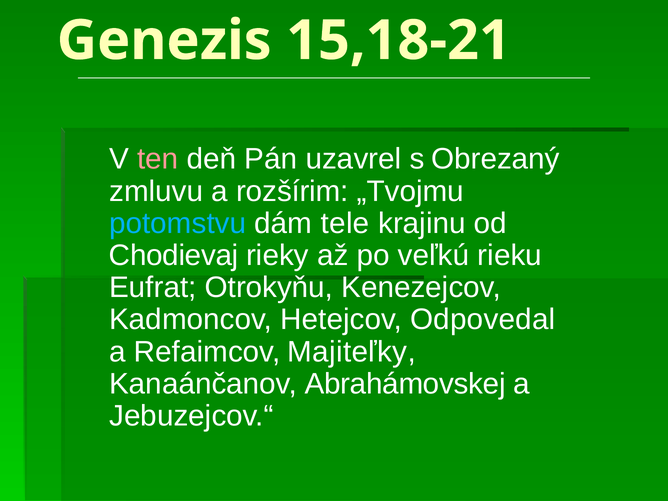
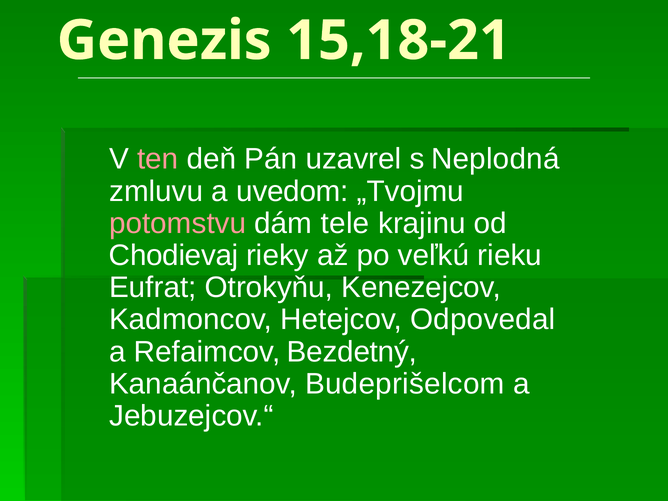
Obrezaný: Obrezaný -> Neplodná
rozšírim: rozšírim -> uvedom
potomstvu colour: light blue -> pink
Majiteľky: Majiteľky -> Bezdetný
Abrahámovskej: Abrahámovskej -> Budeprišelcom
